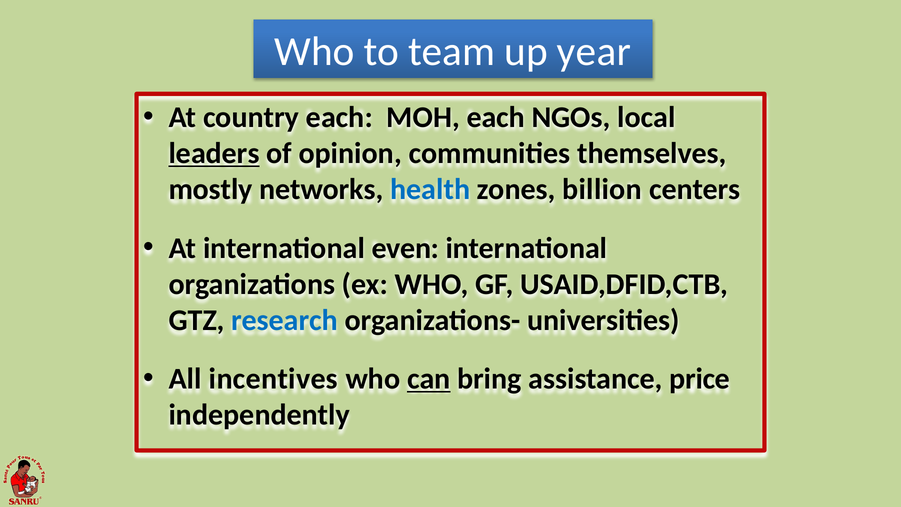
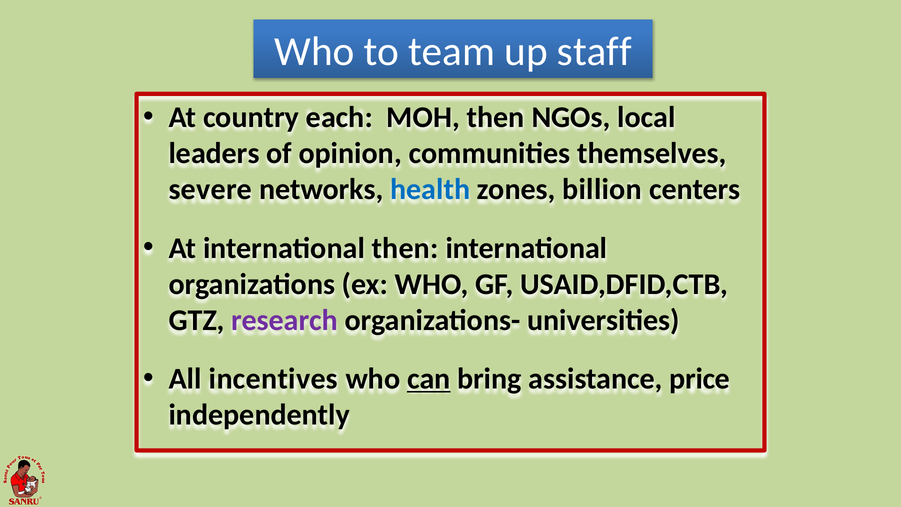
year: year -> staff
MOH each: each -> then
leaders underline: present -> none
mostly: mostly -> severe
international even: even -> then
research colour: blue -> purple
